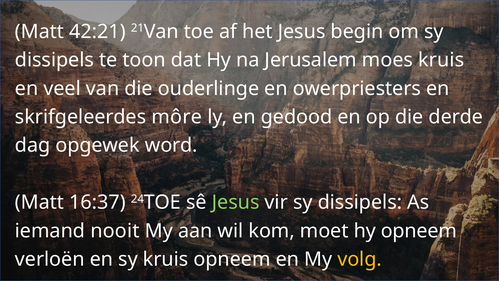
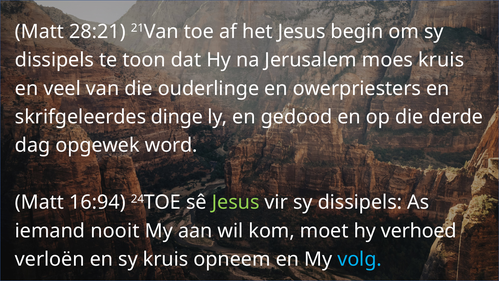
42:21: 42:21 -> 28:21
môre: môre -> dinge
16:37: 16:37 -> 16:94
hy opneem: opneem -> verhoed
volg colour: yellow -> light blue
